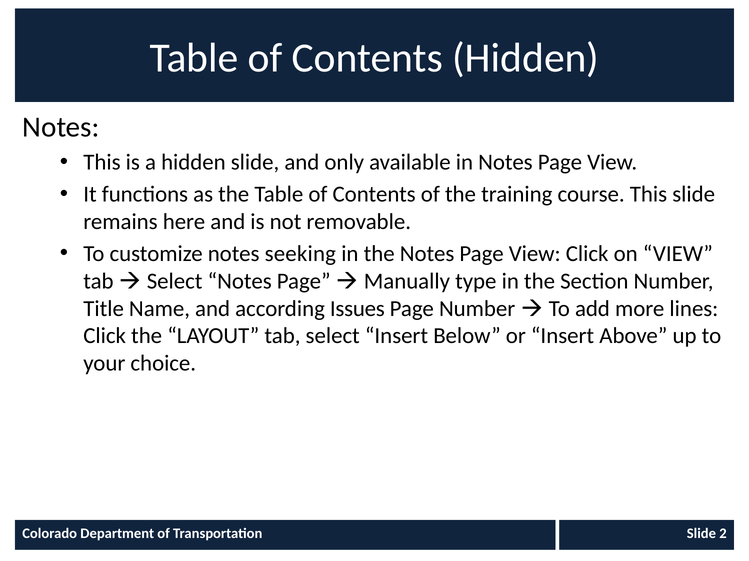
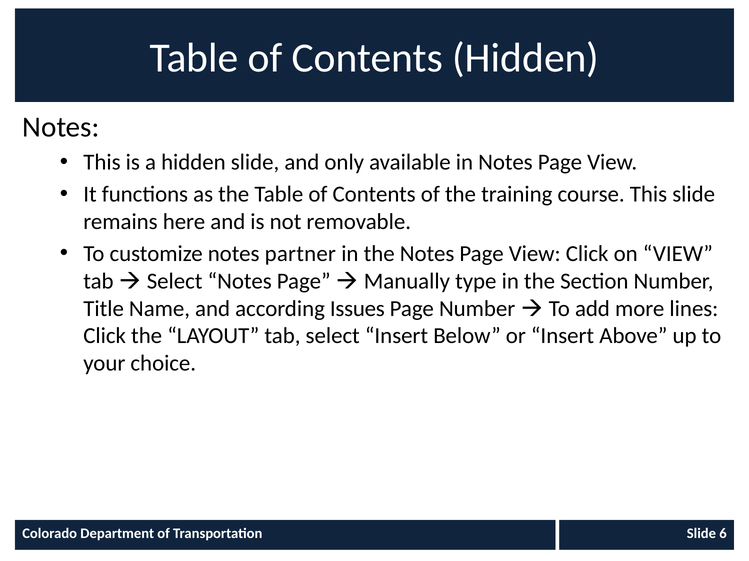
seeking: seeking -> partner
2: 2 -> 6
